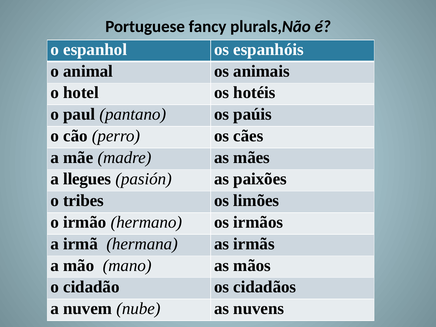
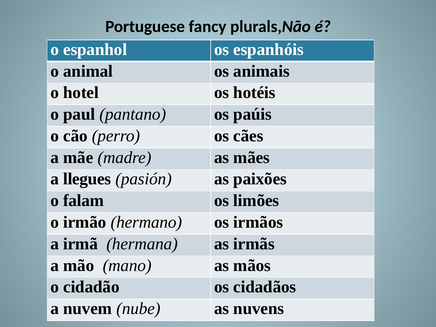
tribes: tribes -> falam
